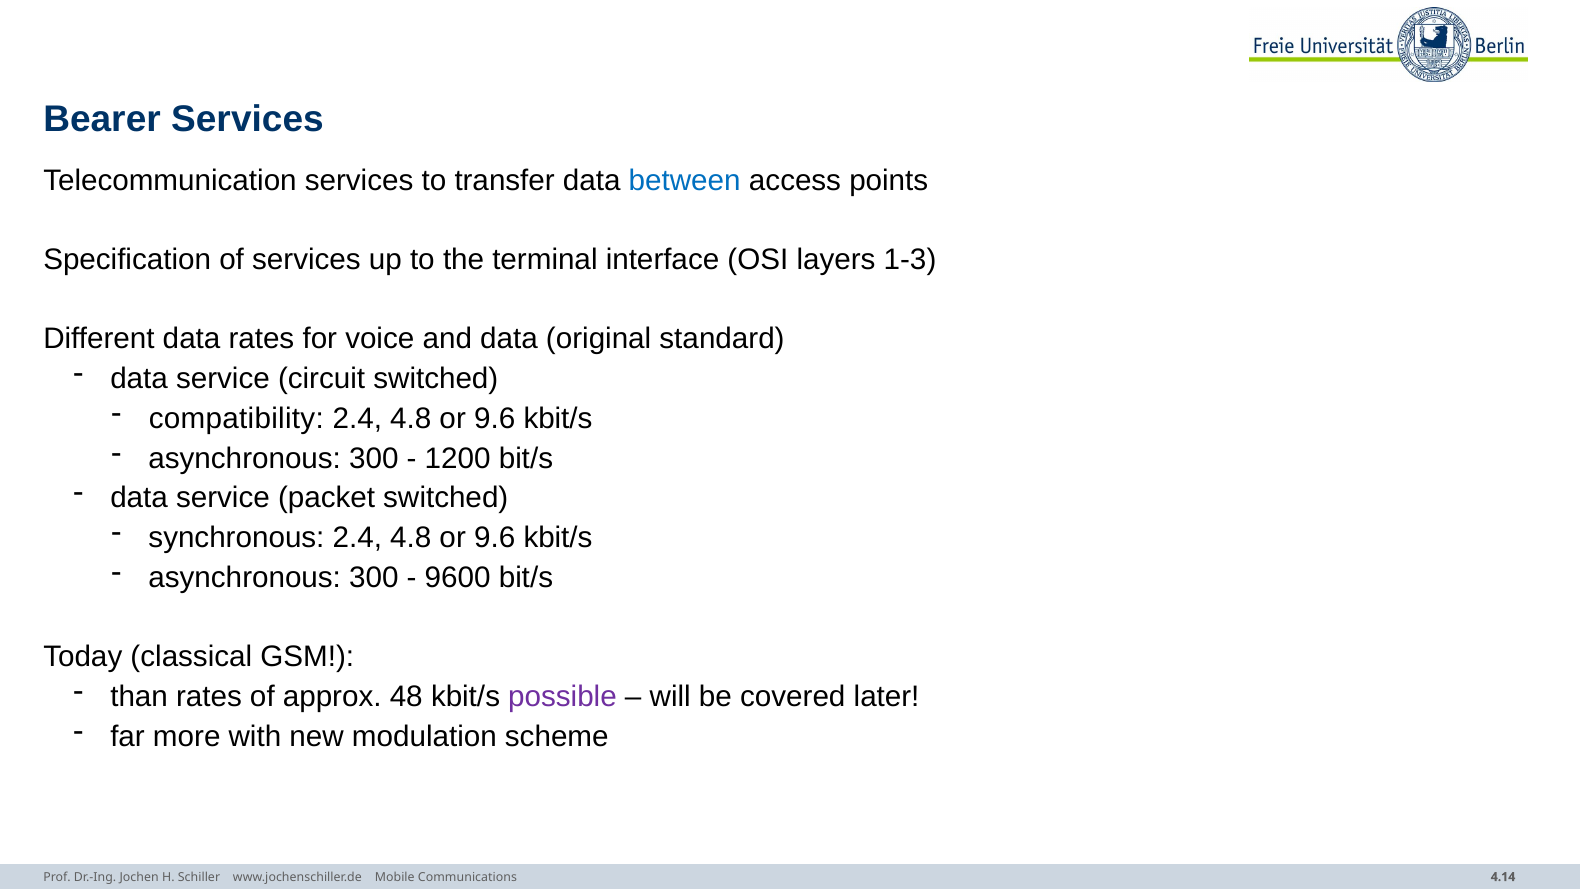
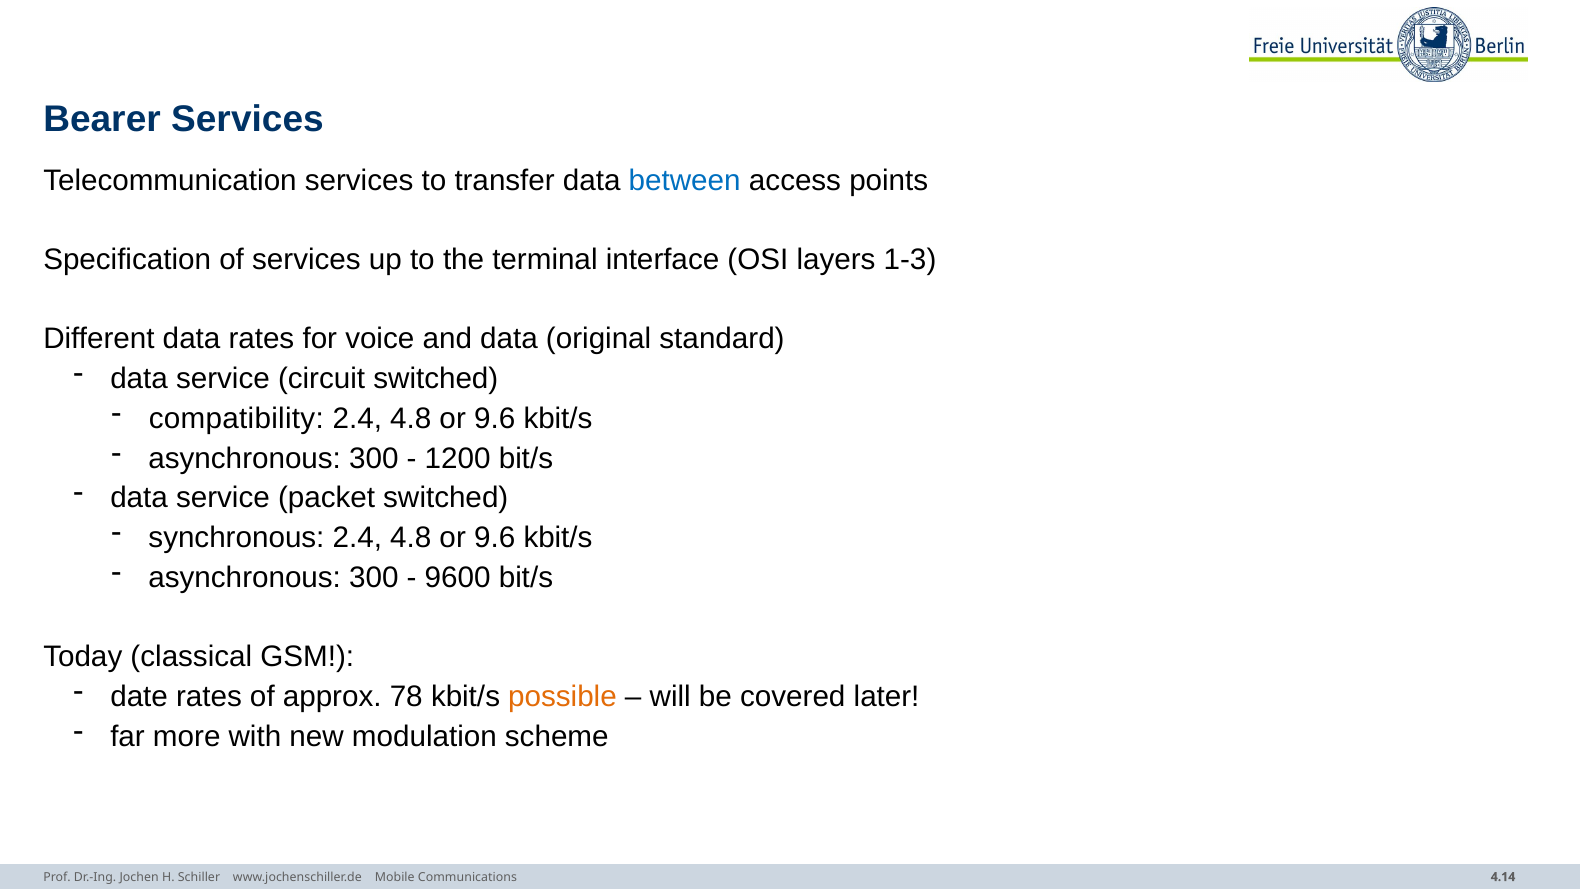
than: than -> date
48: 48 -> 78
possible colour: purple -> orange
